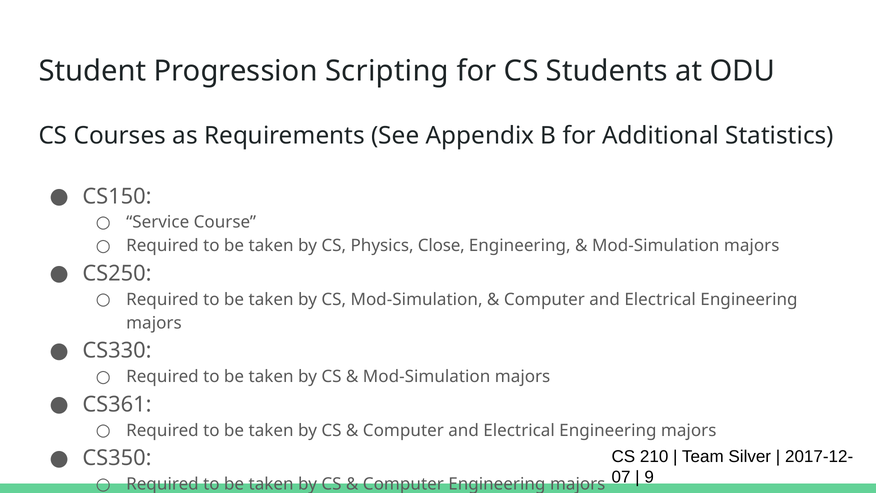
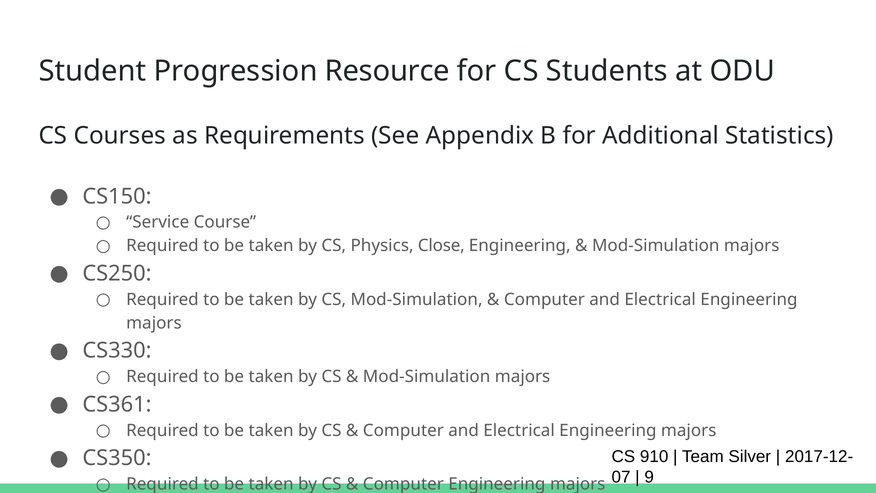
Scripting: Scripting -> Resource
210: 210 -> 910
